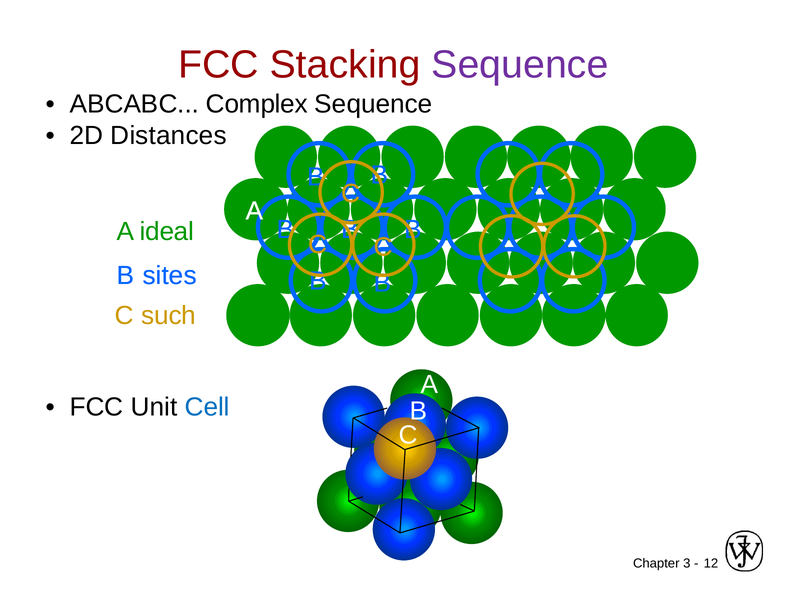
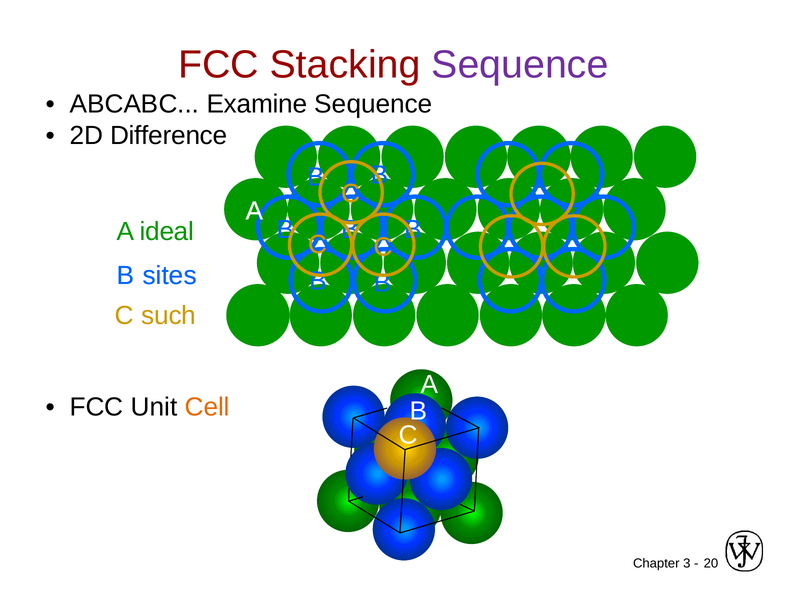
Complex: Complex -> Examine
Distances: Distances -> Difference
Cell colour: blue -> orange
12: 12 -> 20
